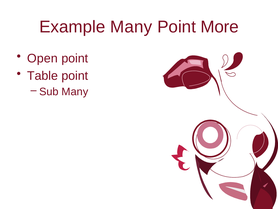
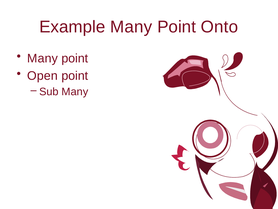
More: More -> Onto
Open at (42, 58): Open -> Many
Table: Table -> Open
